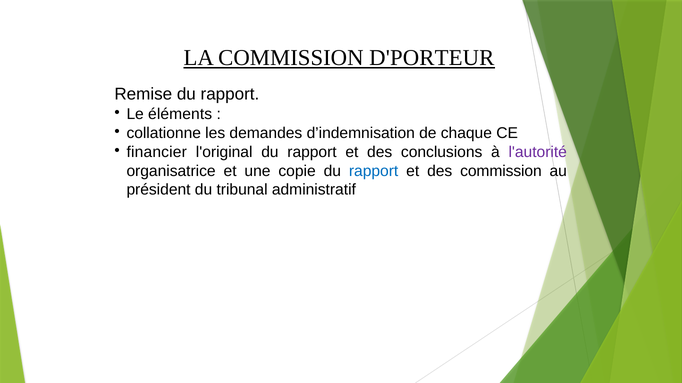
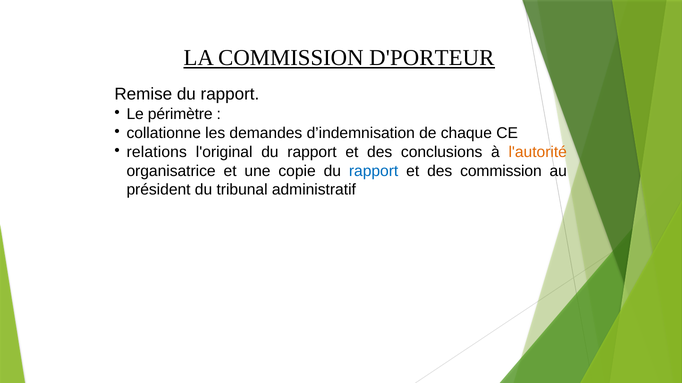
éléments: éléments -> périmètre
financier: financier -> relations
l'autorité colour: purple -> orange
